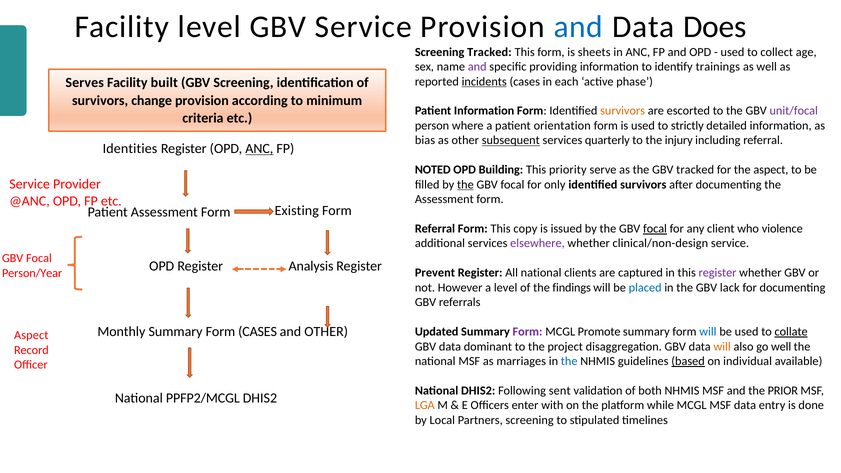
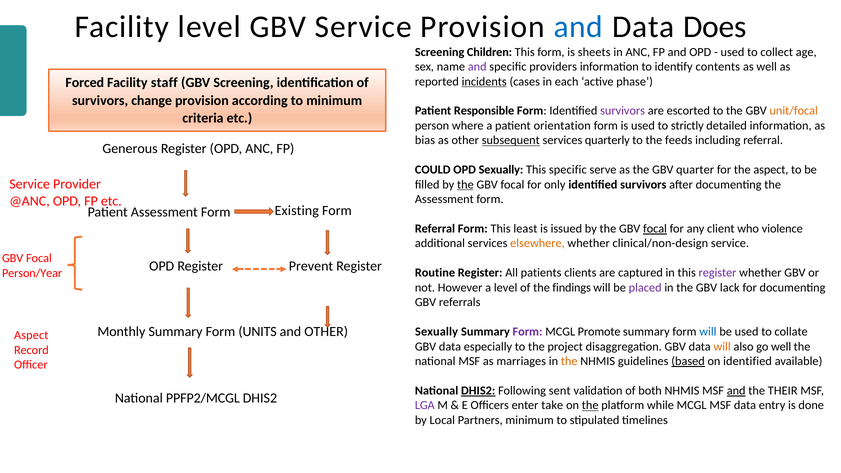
Screening Tracked: Tracked -> Children
providing: providing -> providers
trainings: trainings -> contents
Serves: Serves -> Forced
built: built -> staff
Patient Information: Information -> Responsible
survivors at (623, 111) colour: orange -> purple
unit/focal colour: purple -> orange
injury: injury -> feeds
Identities: Identities -> Generous
ANC at (259, 149) underline: present -> none
NOTED: NOTED -> COULD
OPD Building: Building -> Sexually
This priority: priority -> specific
GBV tracked: tracked -> quarter
copy: copy -> least
elsewhere colour: purple -> orange
Analysis: Analysis -> Prevent
Prevent: Prevent -> Routine
All national: national -> patients
placed colour: blue -> purple
Form CASES: CASES -> UNITS
Updated at (437, 332): Updated -> Sexually
collate underline: present -> none
dominant: dominant -> especially
the at (569, 361) colour: blue -> orange
on individual: individual -> identified
DHIS2 at (478, 391) underline: none -> present
and at (736, 391) underline: none -> present
PRIOR: PRIOR -> THEIR
LGA colour: orange -> purple
with: with -> take
the at (590, 405) underline: none -> present
Partners screening: screening -> minimum
